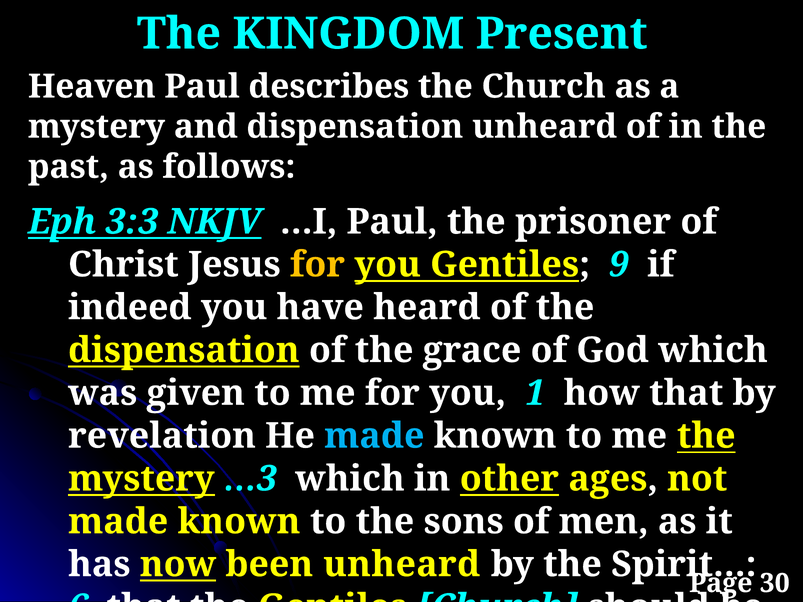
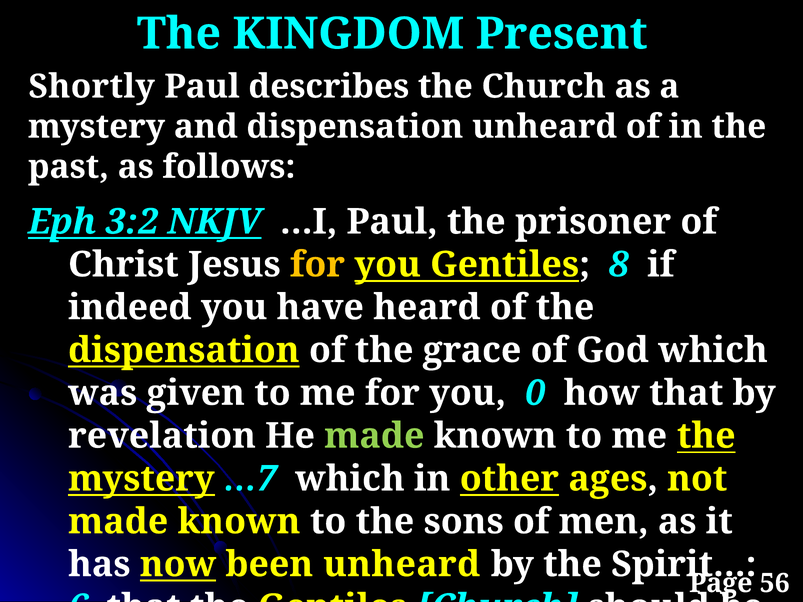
Heaven: Heaven -> Shortly
3:3: 3:3 -> 3:2
9: 9 -> 8
1: 1 -> 0
made at (374, 436) colour: light blue -> light green
…3: …3 -> …7
30: 30 -> 56
